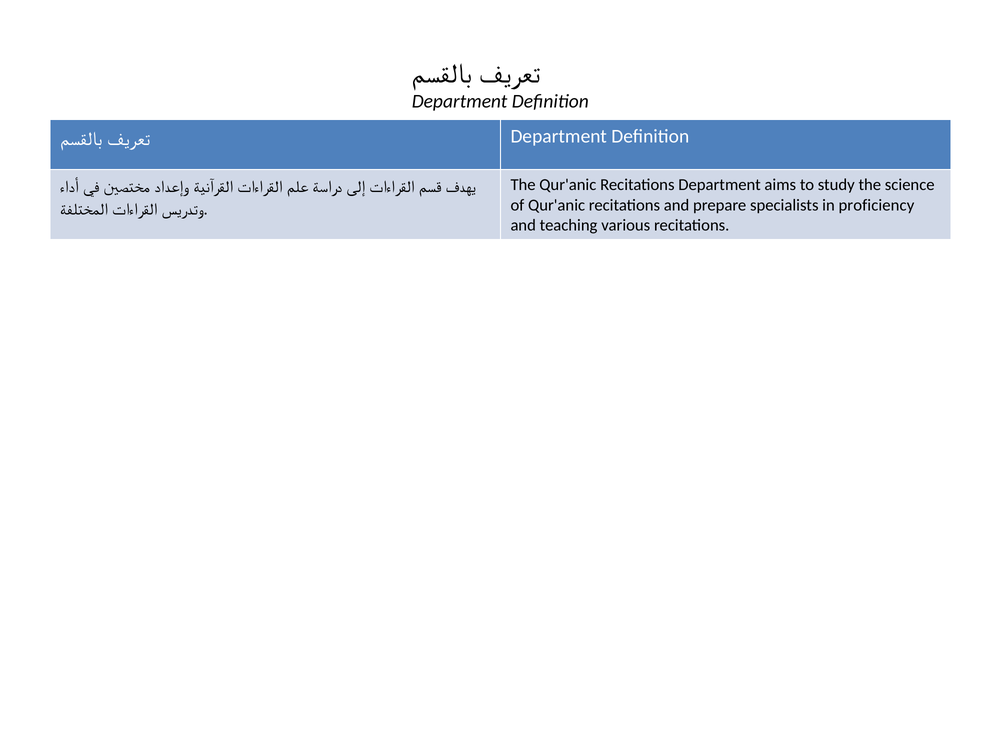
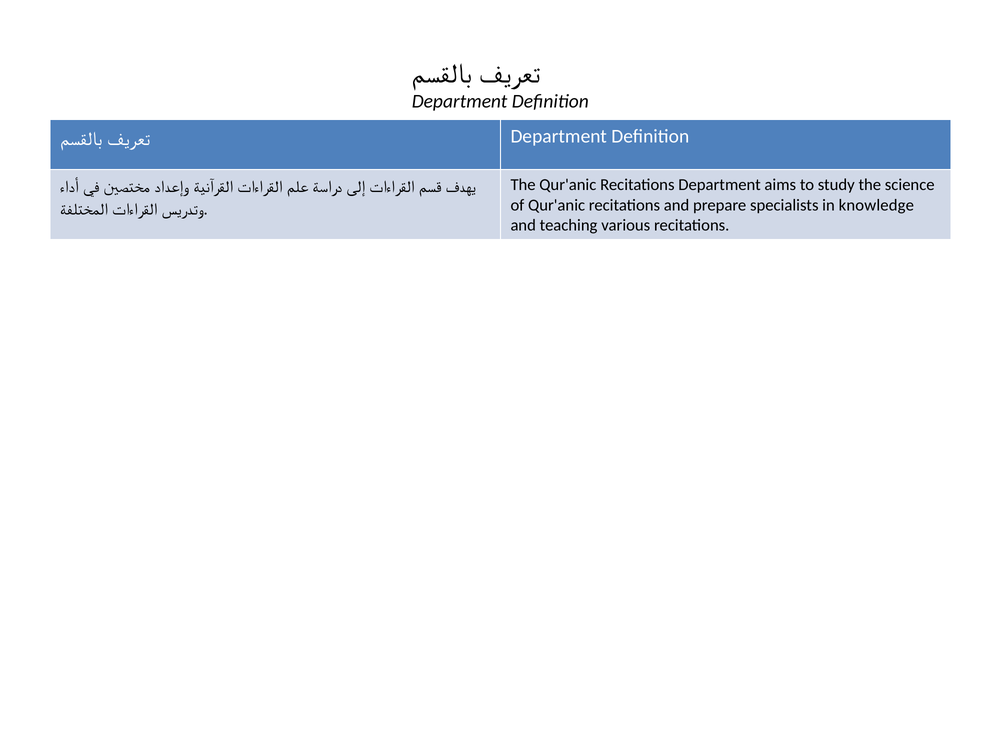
proficiency: proficiency -> knowledge
